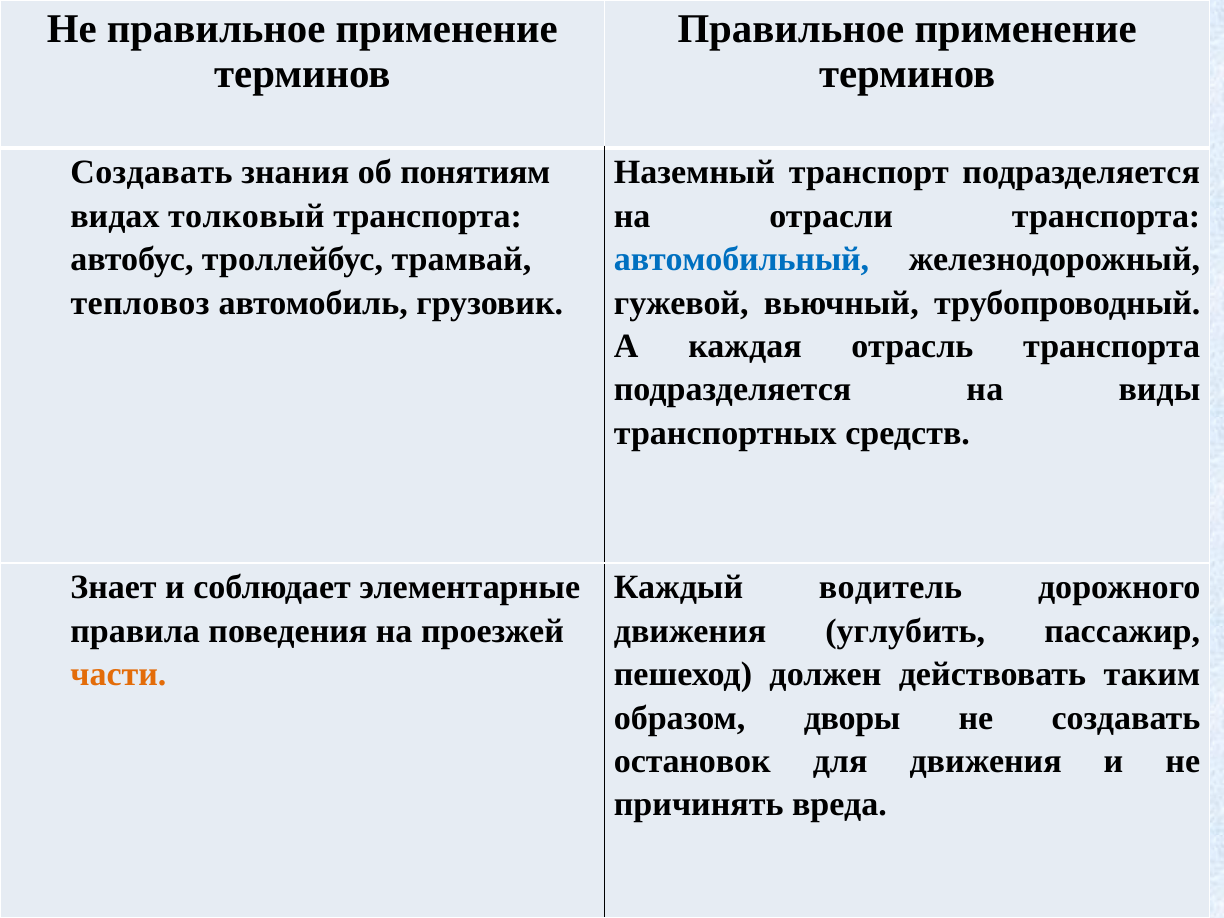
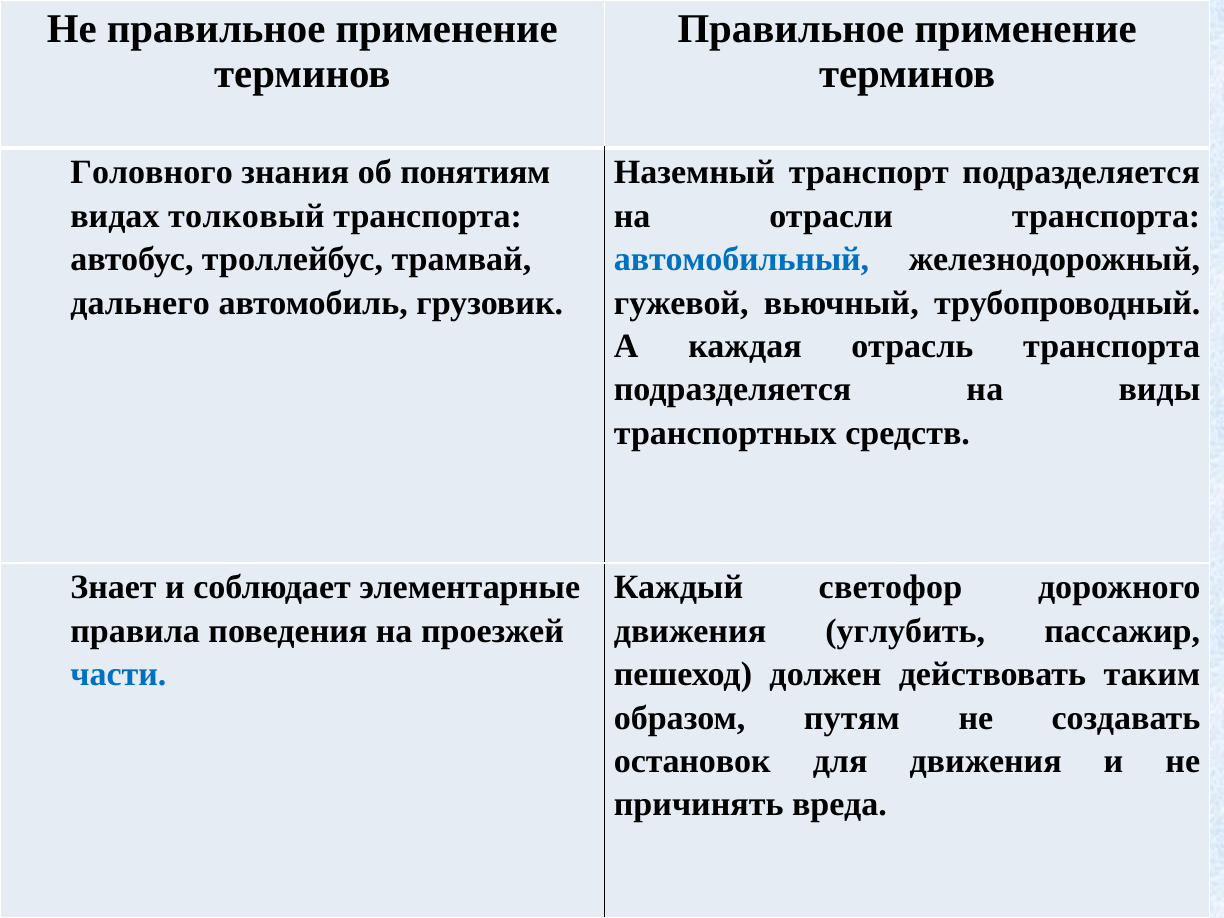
Создавать at (151, 173): Создавать -> Головного
тепловоз: тепловоз -> дальнего
водитель: водитель -> светофор
части colour: orange -> blue
дворы: дворы -> путям
